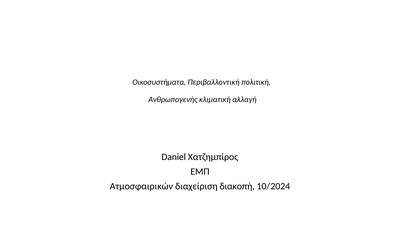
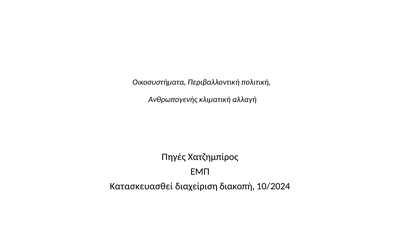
Daniel: Daniel -> Πηγές
Ατμοσφαιρικών: Ατμοσφαιρικών -> Κατασκευασθεί
